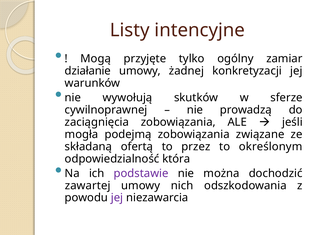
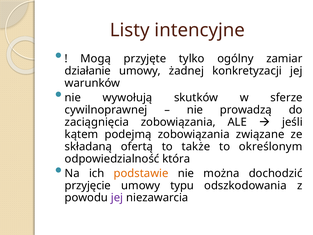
mogła: mogła -> kątem
przez: przez -> także
podstawie colour: purple -> orange
zawartej: zawartej -> przyjęcie
nich: nich -> typu
